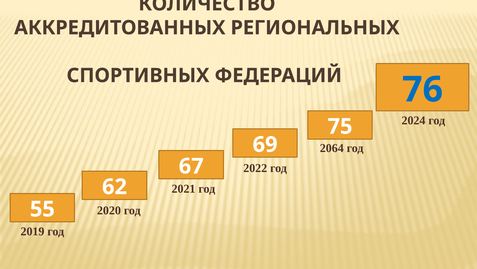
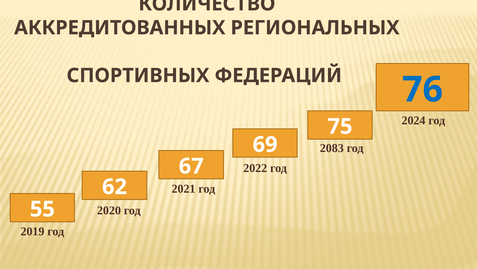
2064: 2064 -> 2083
